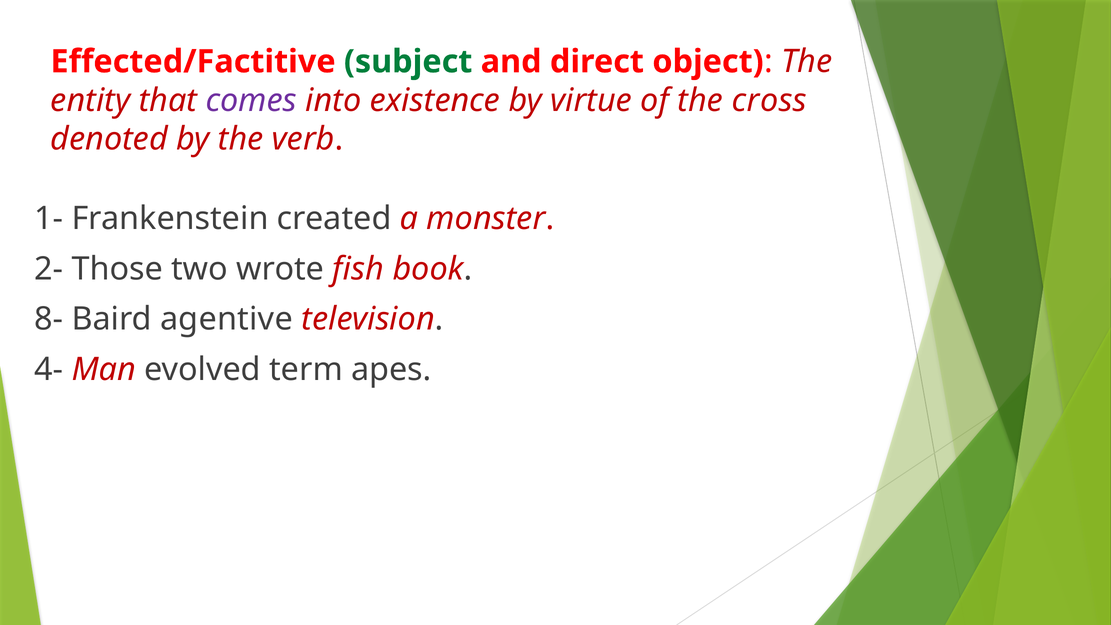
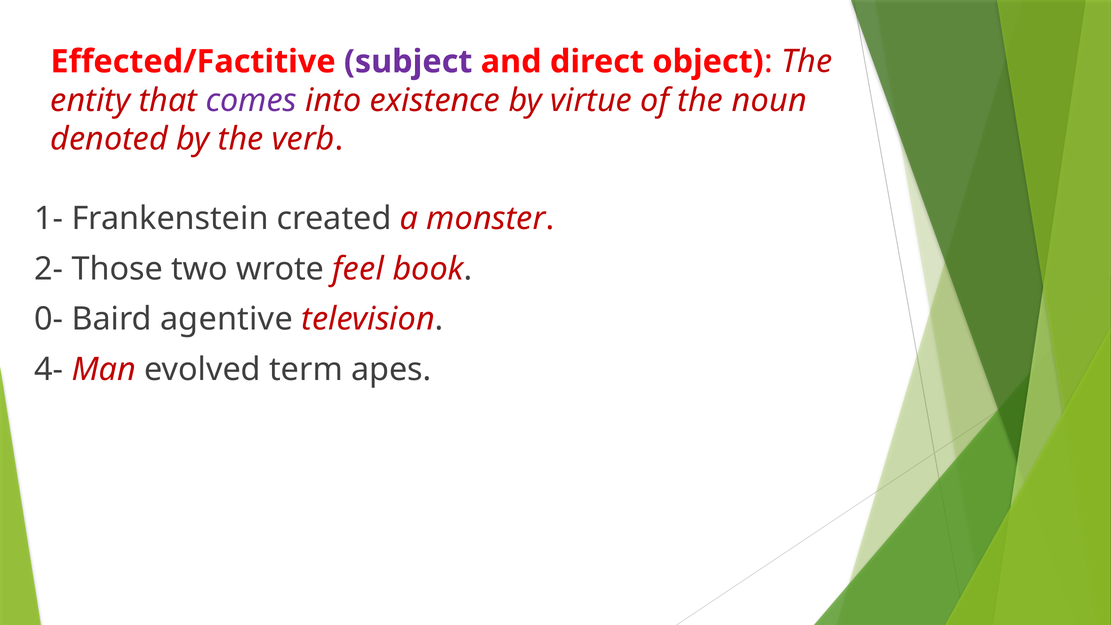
subject colour: green -> purple
cross: cross -> noun
fish: fish -> feel
8-: 8- -> 0-
